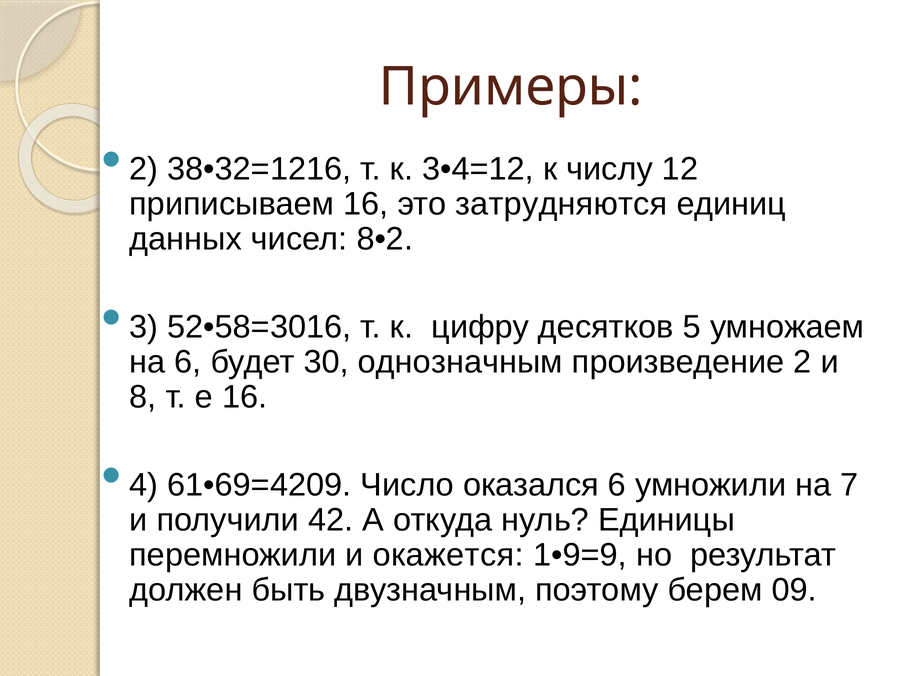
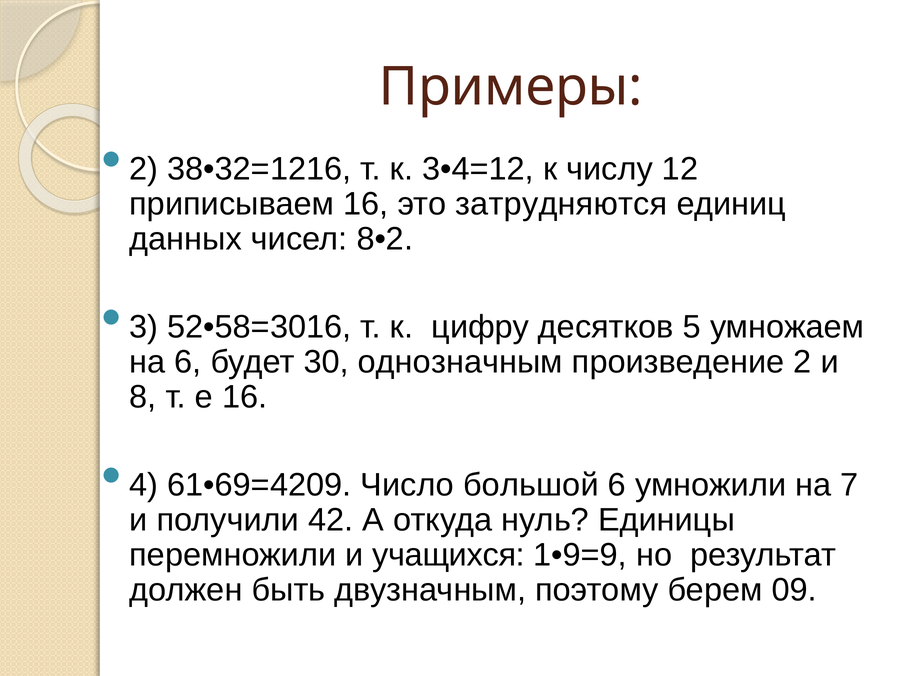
оказался: оказался -> большой
окажется: окажется -> учащихся
